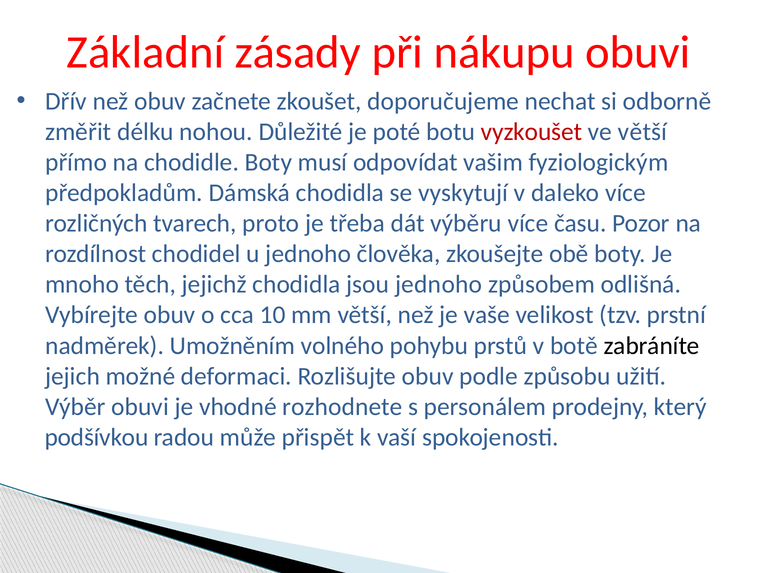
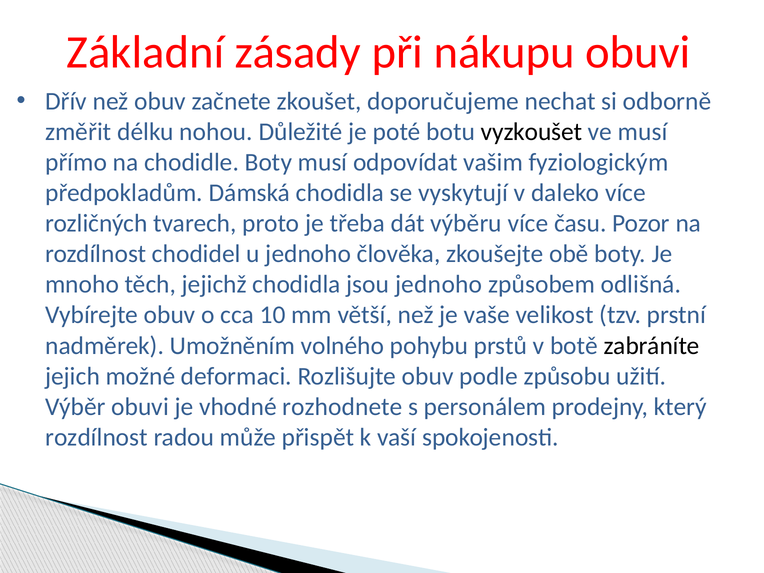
vyzkoušet colour: red -> black
ve větší: větší -> musí
podšívkou at (97, 437): podšívkou -> rozdílnost
